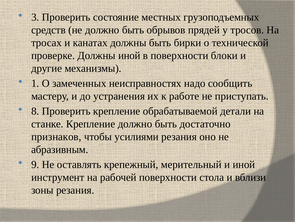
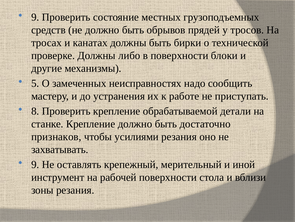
3 at (35, 17): 3 -> 9
Должны иной: иной -> либо
1: 1 -> 5
абразивным: абразивным -> захватывать
